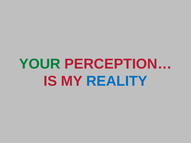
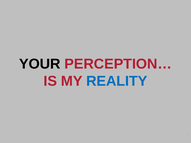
YOUR colour: green -> black
